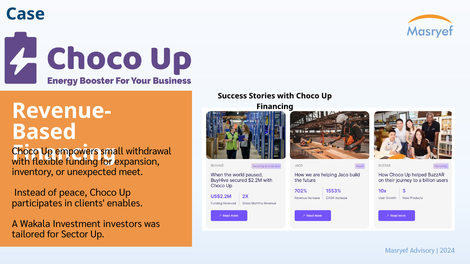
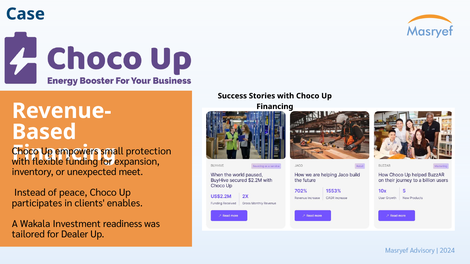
withdrawal: withdrawal -> protection
investors: investors -> readiness
Sector: Sector -> Dealer
